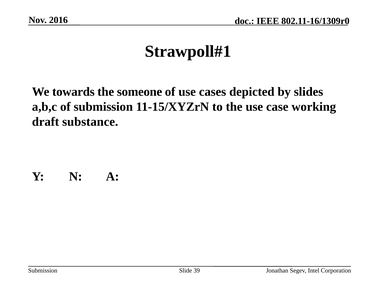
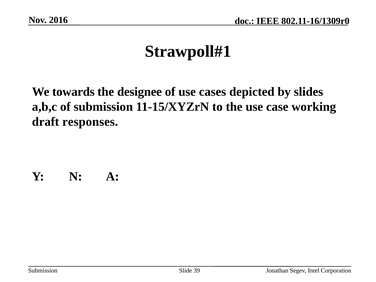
someone: someone -> designee
substance: substance -> responses
